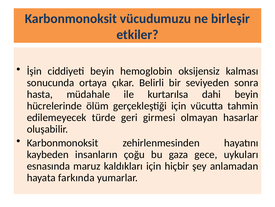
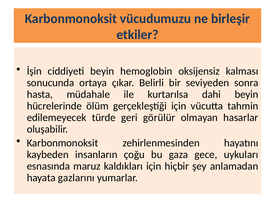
girmesi: girmesi -> görülür
farkında: farkında -> gazlarını
